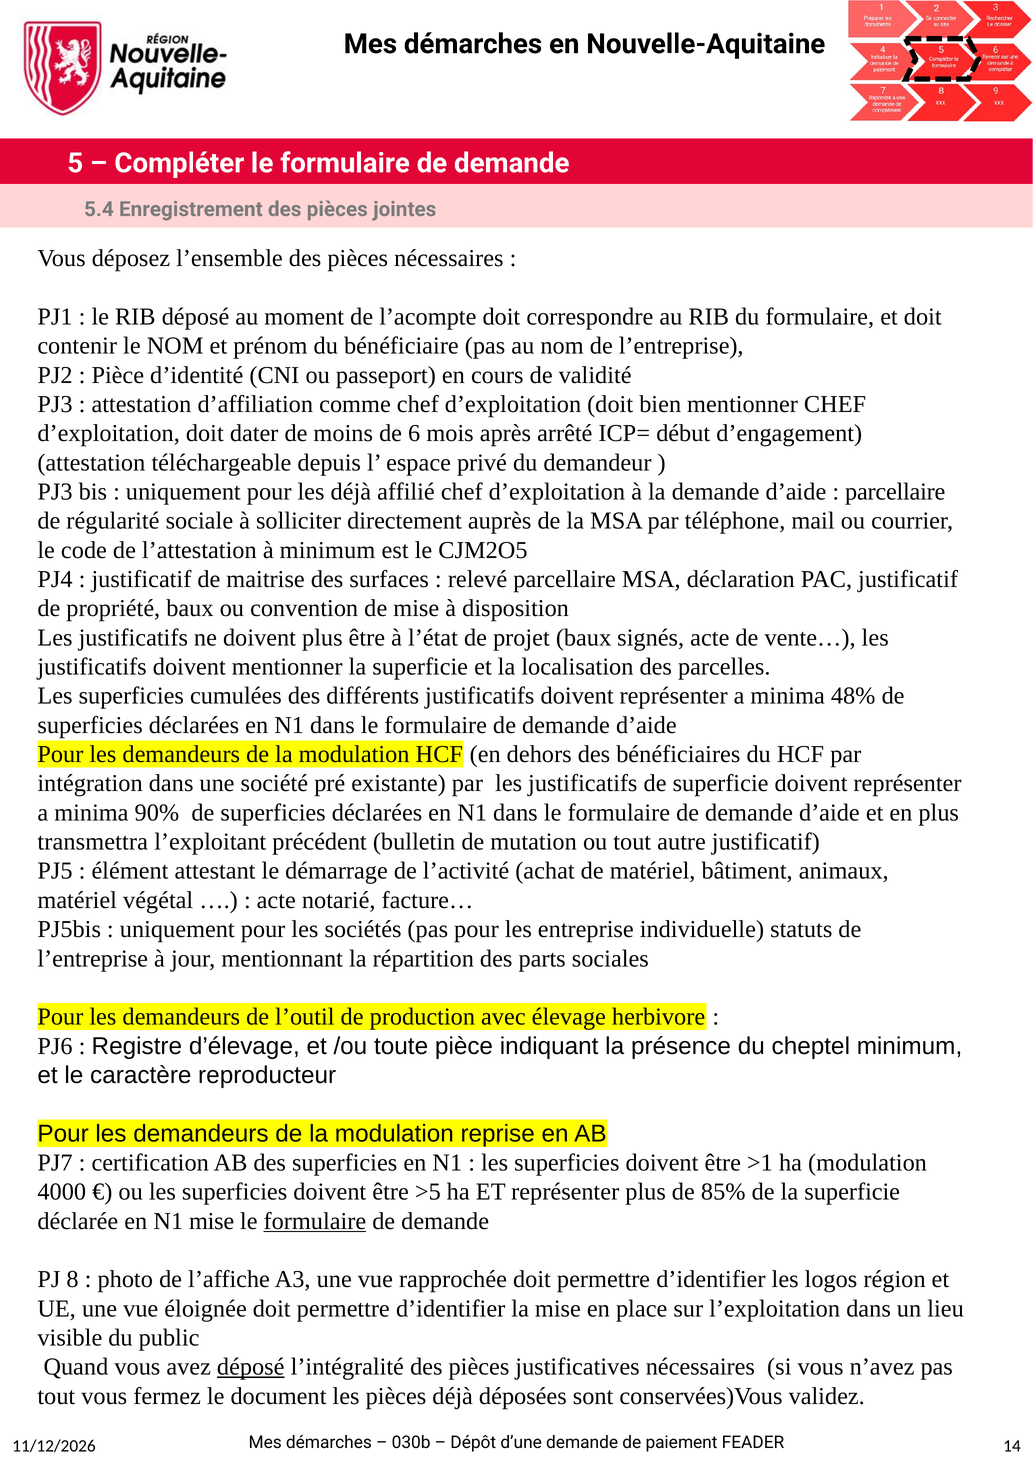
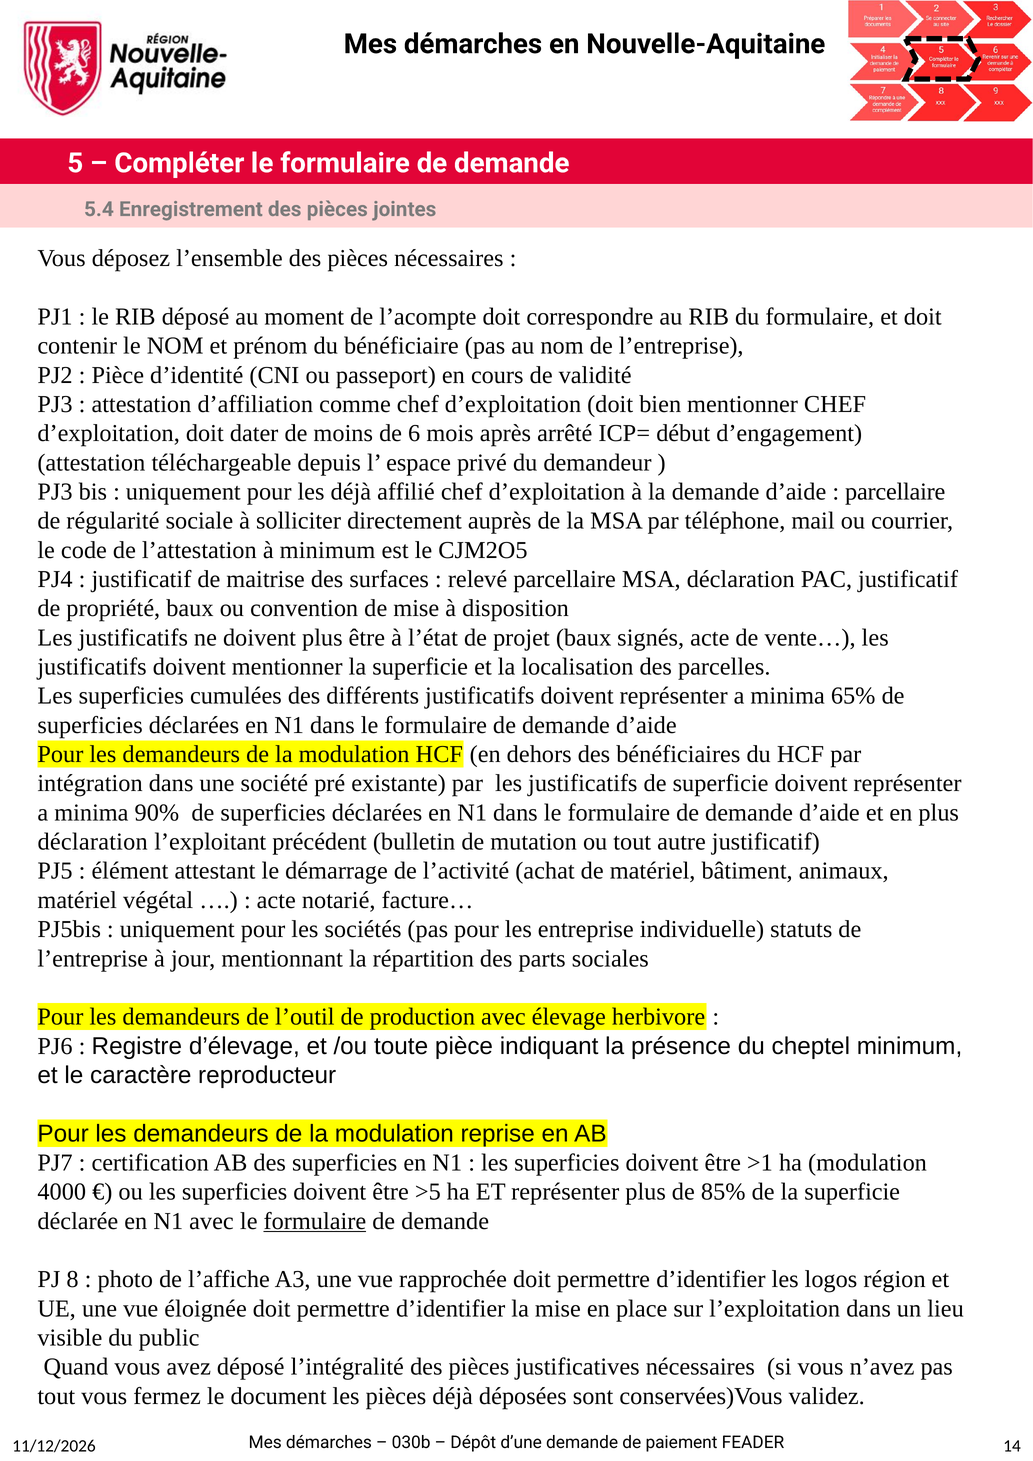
48%: 48% -> 65%
transmettra at (93, 842): transmettra -> déclaration
N1 mise: mise -> avec
déposé at (251, 1367) underline: present -> none
